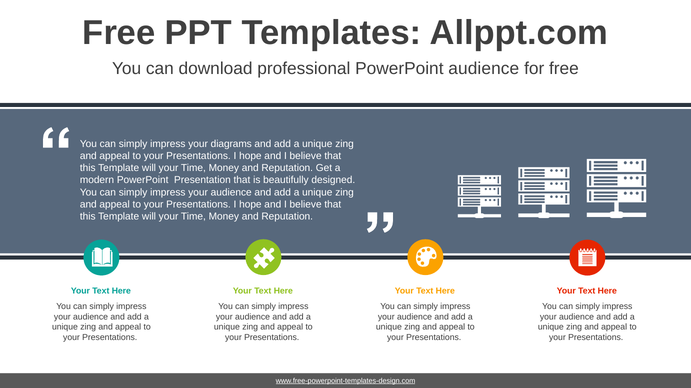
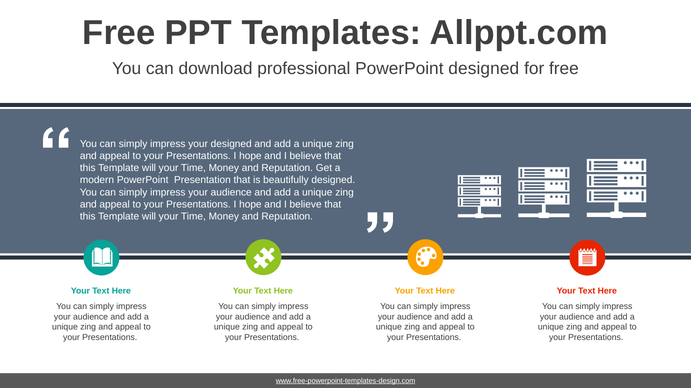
PowerPoint audience: audience -> designed
your diagrams: diagrams -> designed
